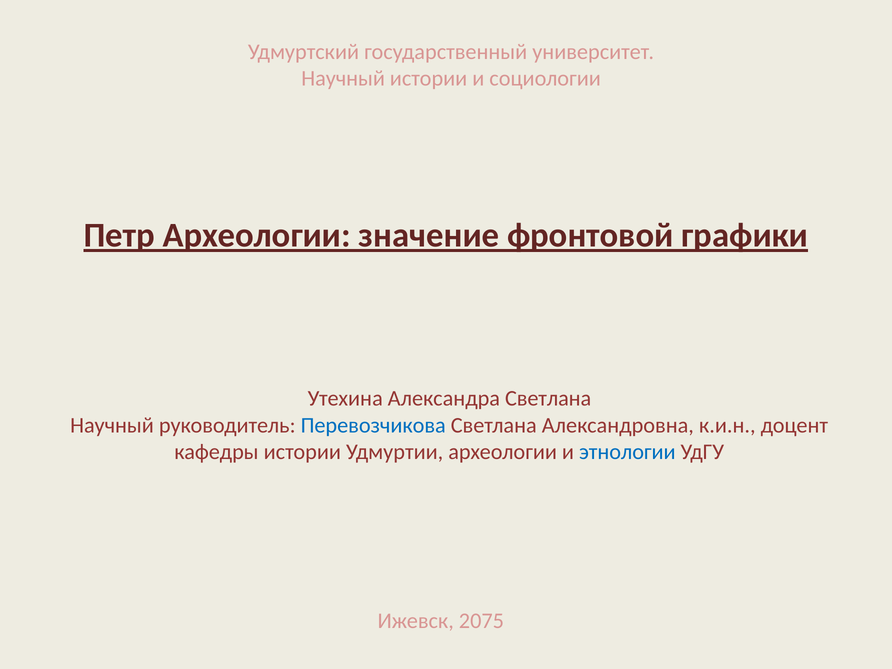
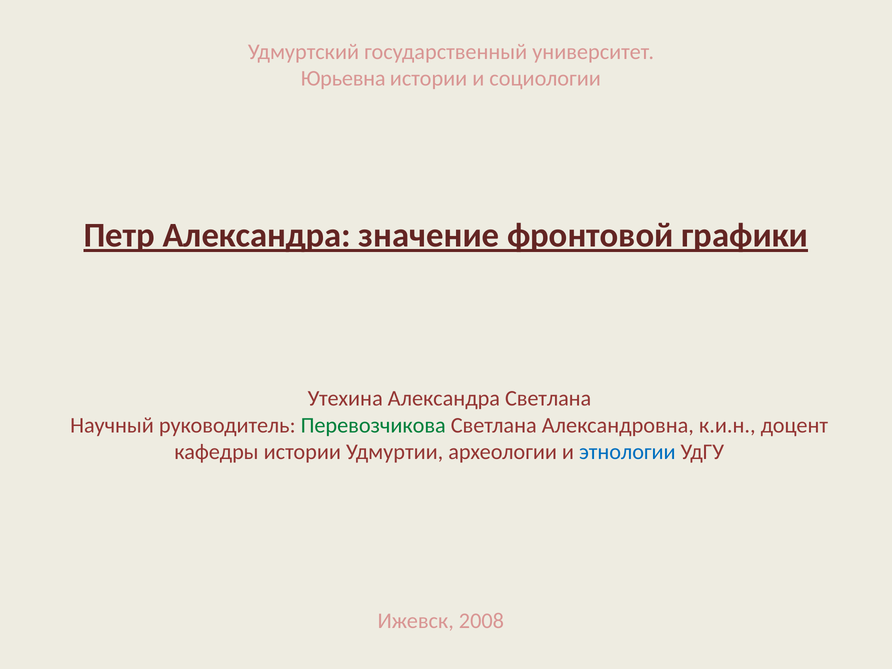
Научный at (343, 79): Научный -> Юрьевна
Петр Археологии: Археологии -> Александра
Перевозчикова colour: blue -> green
2075: 2075 -> 2008
